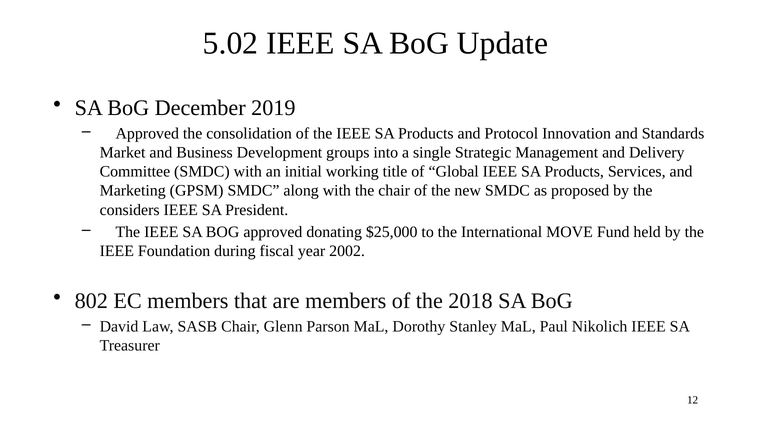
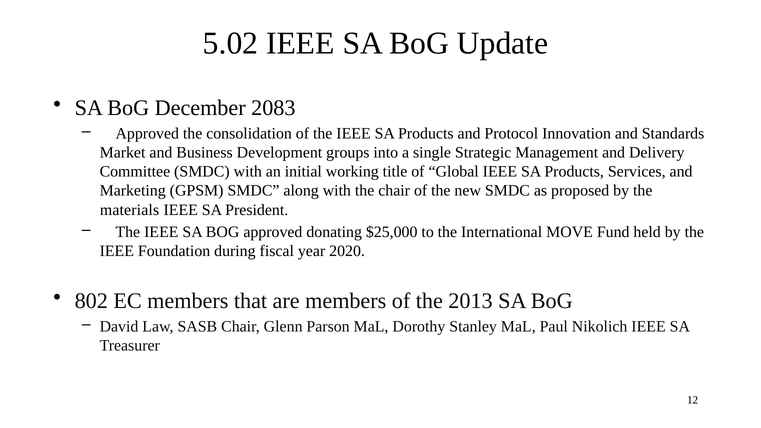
2019: 2019 -> 2083
considers: considers -> materials
2002: 2002 -> 2020
2018: 2018 -> 2013
